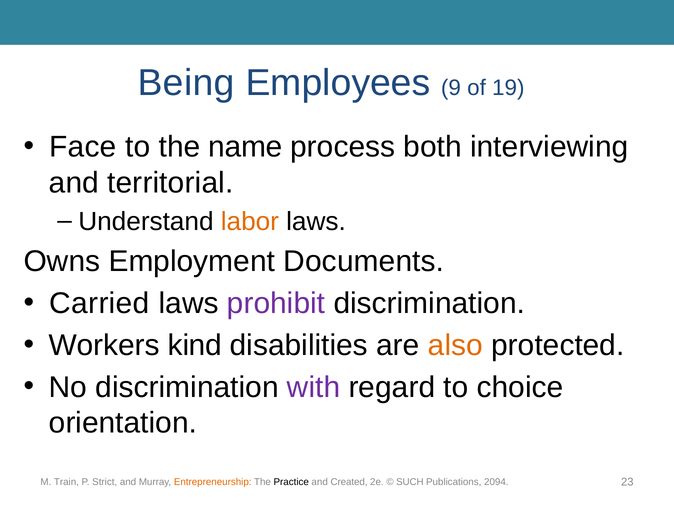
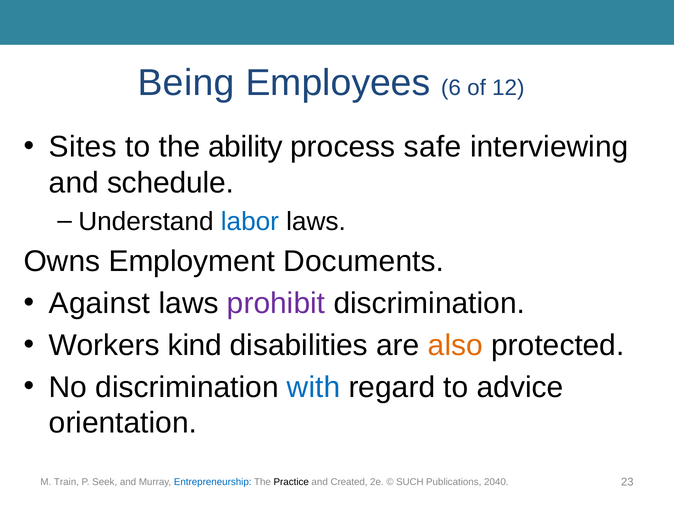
9: 9 -> 6
19: 19 -> 12
Face: Face -> Sites
name: name -> ability
both: both -> safe
territorial: territorial -> schedule
labor colour: orange -> blue
Carried: Carried -> Against
with colour: purple -> blue
choice: choice -> advice
Strict: Strict -> Seek
Entrepreneurship colour: orange -> blue
2094: 2094 -> 2040
